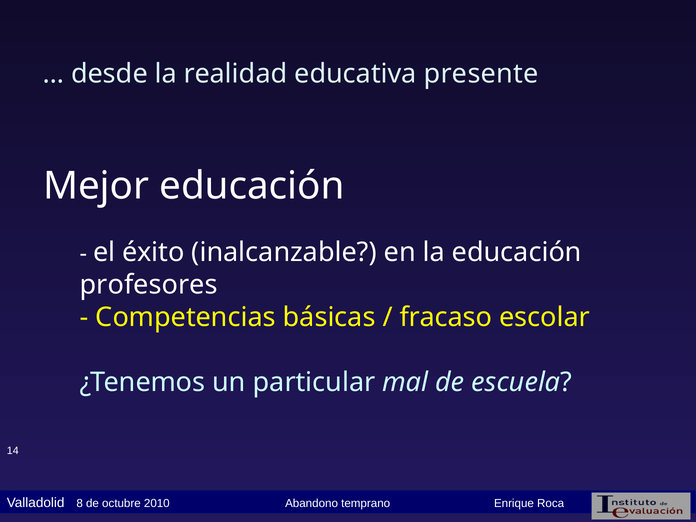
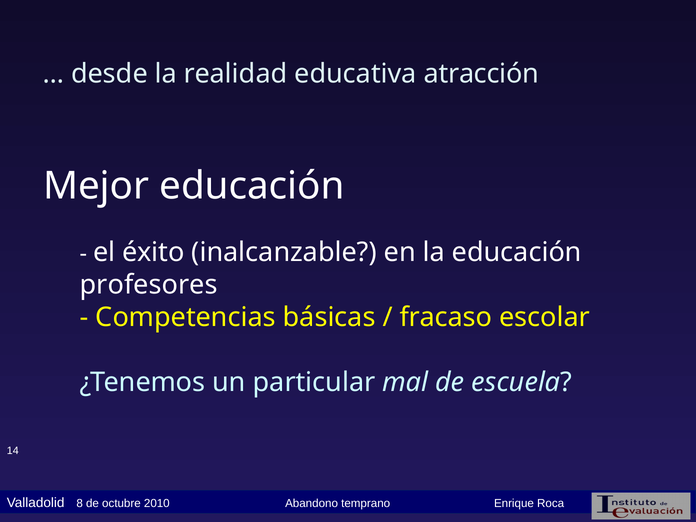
presente: presente -> atracción
